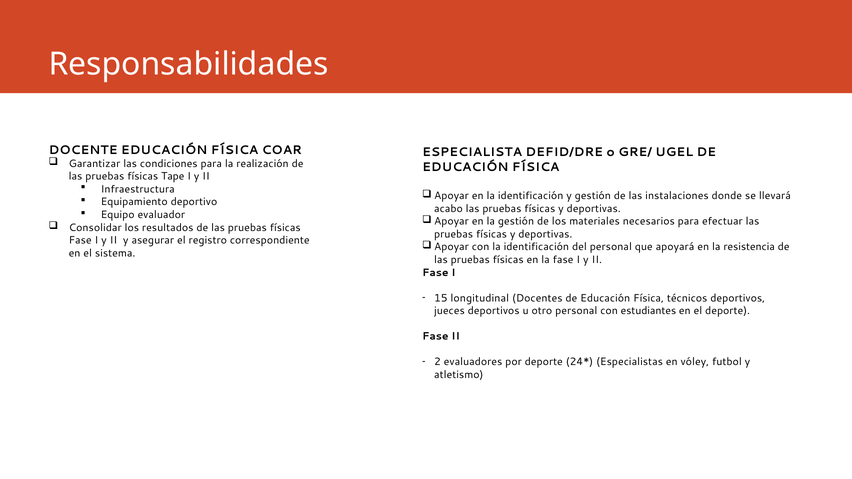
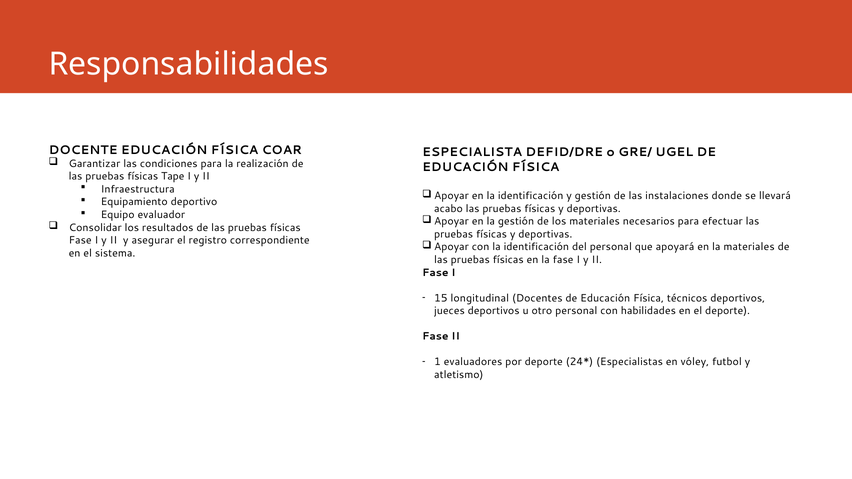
la resistencia: resistencia -> materiales
estudiantes: estudiantes -> habilidades
2: 2 -> 1
